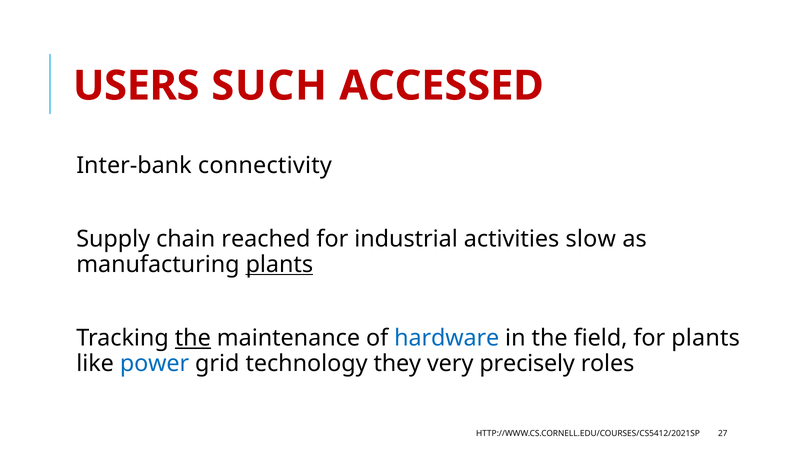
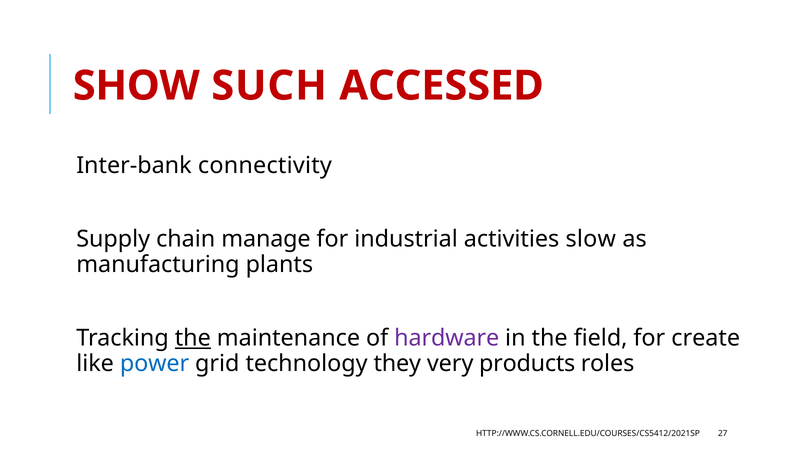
USERS: USERS -> SHOW
reached: reached -> manage
plants at (279, 265) underline: present -> none
hardware colour: blue -> purple
for plants: plants -> create
precisely: precisely -> products
